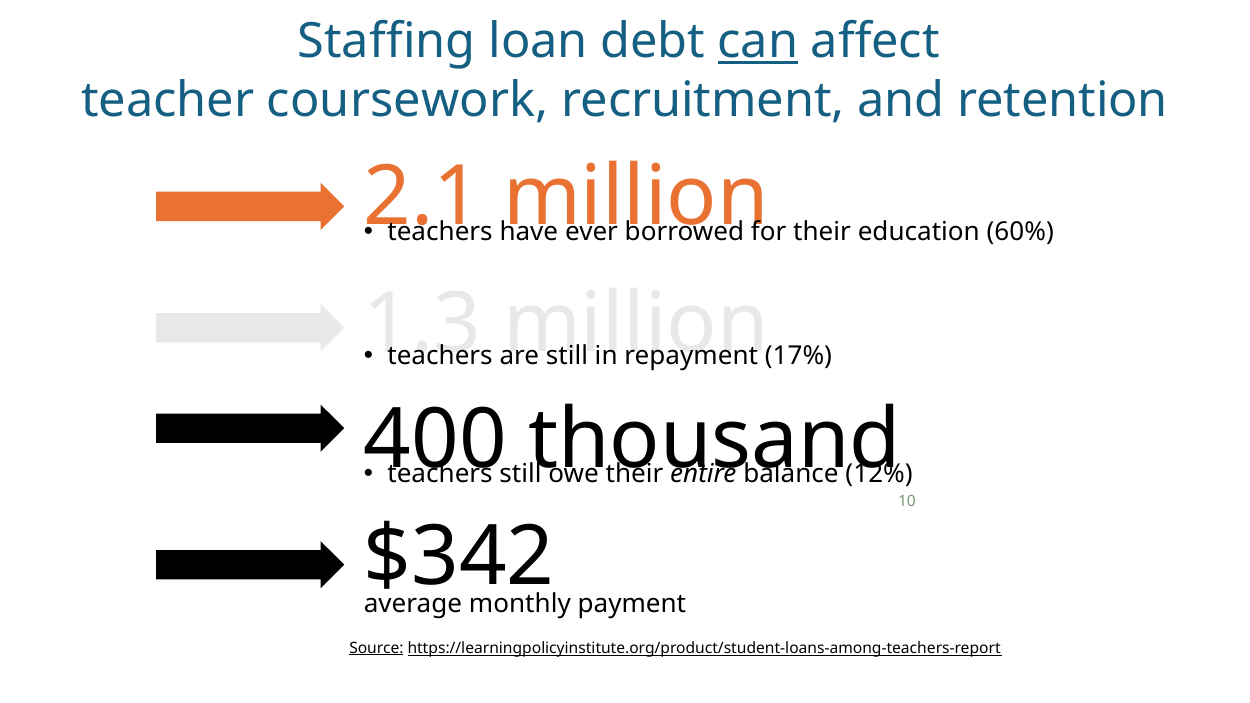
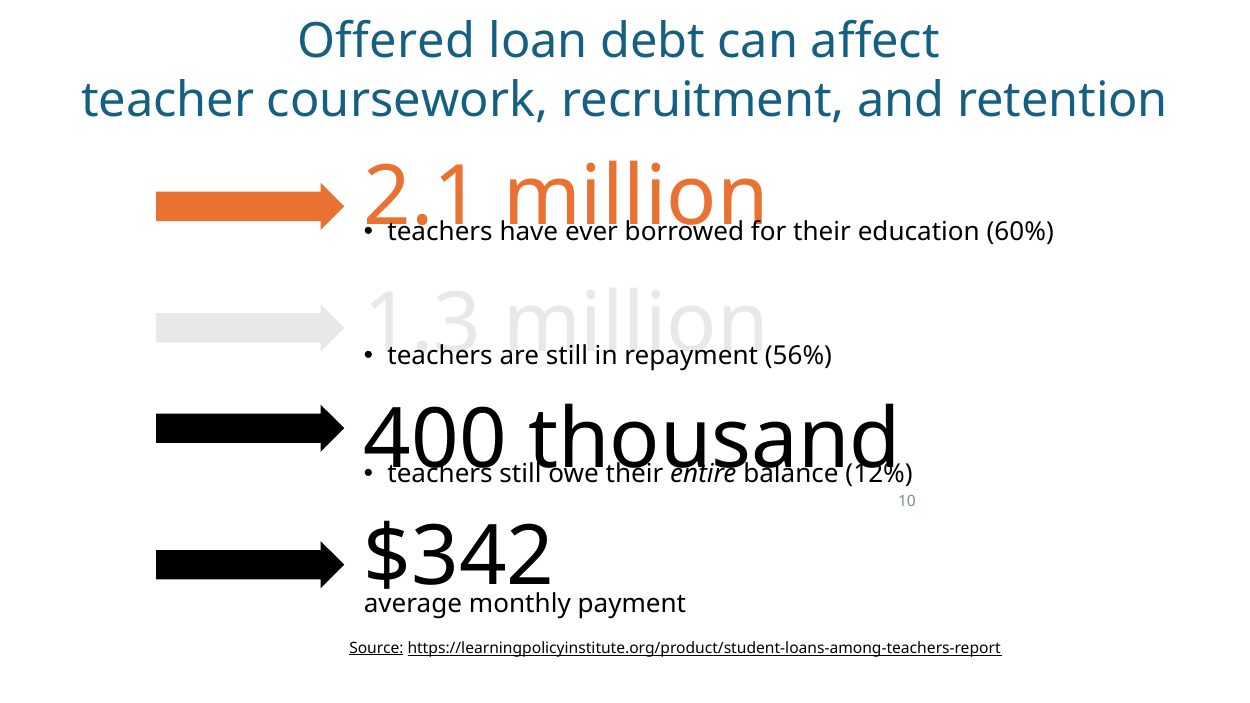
Staffing: Staffing -> Offered
can underline: present -> none
17%: 17% -> 56%
